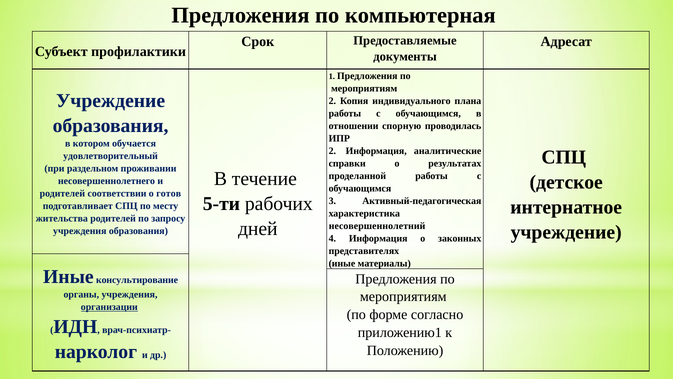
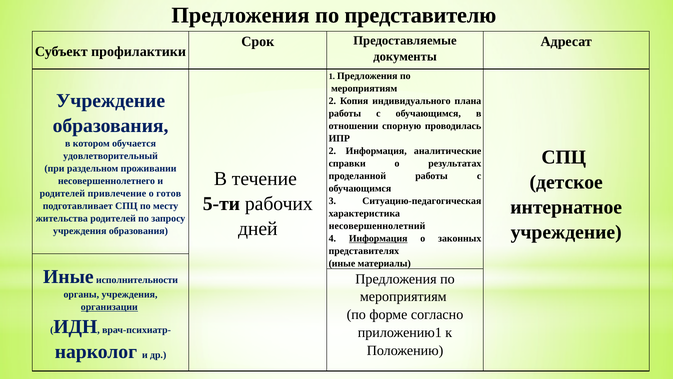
компьютерная: компьютерная -> представителю
соответствии: соответствии -> привлечение
Активный-педагогическая: Активный-педагогическая -> Ситуацию-педагогическая
Информация at (378, 238) underline: none -> present
консультирование: консультирование -> исполнительности
